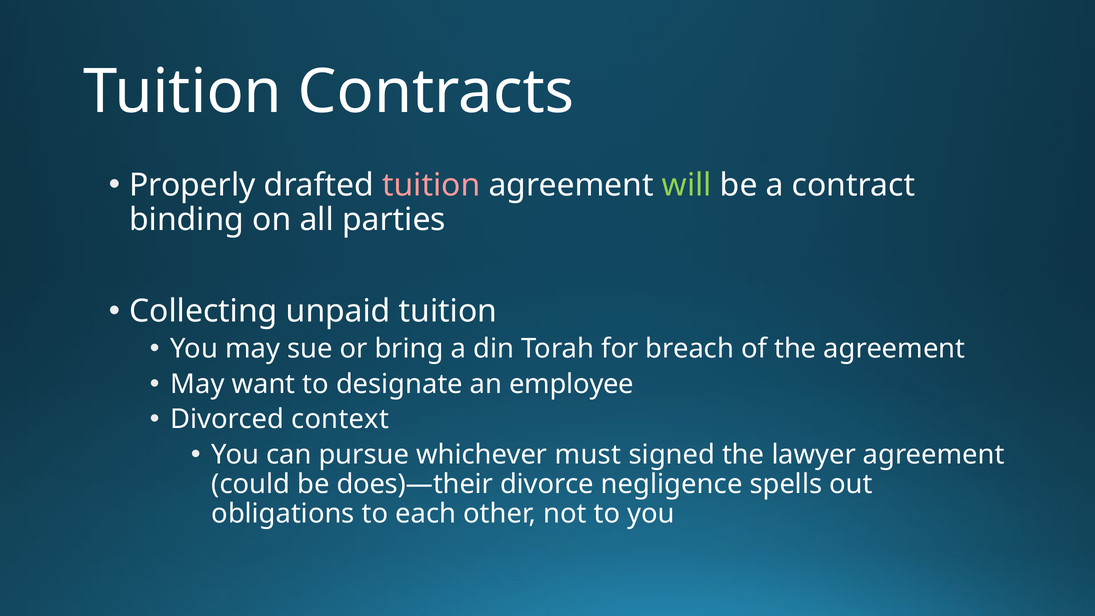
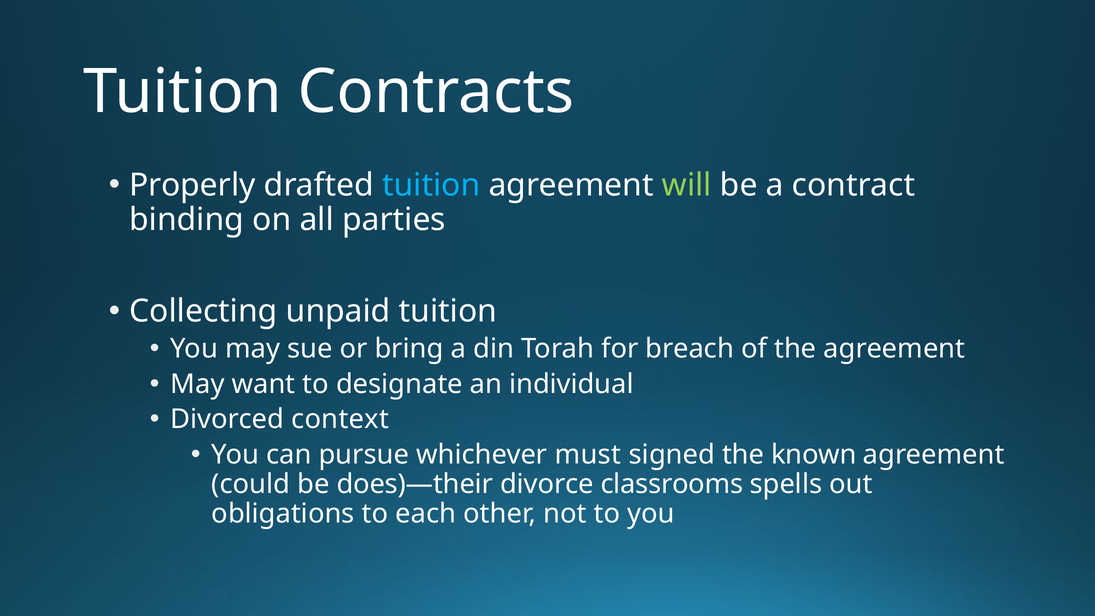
tuition at (431, 185) colour: pink -> light blue
employee: employee -> individual
lawyer: lawyer -> known
negligence: negligence -> classrooms
